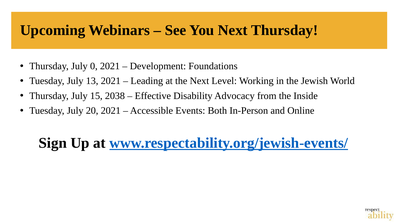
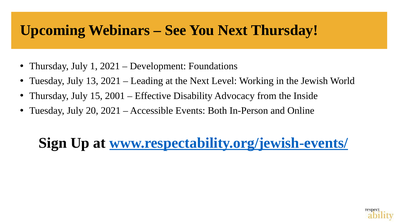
0: 0 -> 1
2038: 2038 -> 2001
